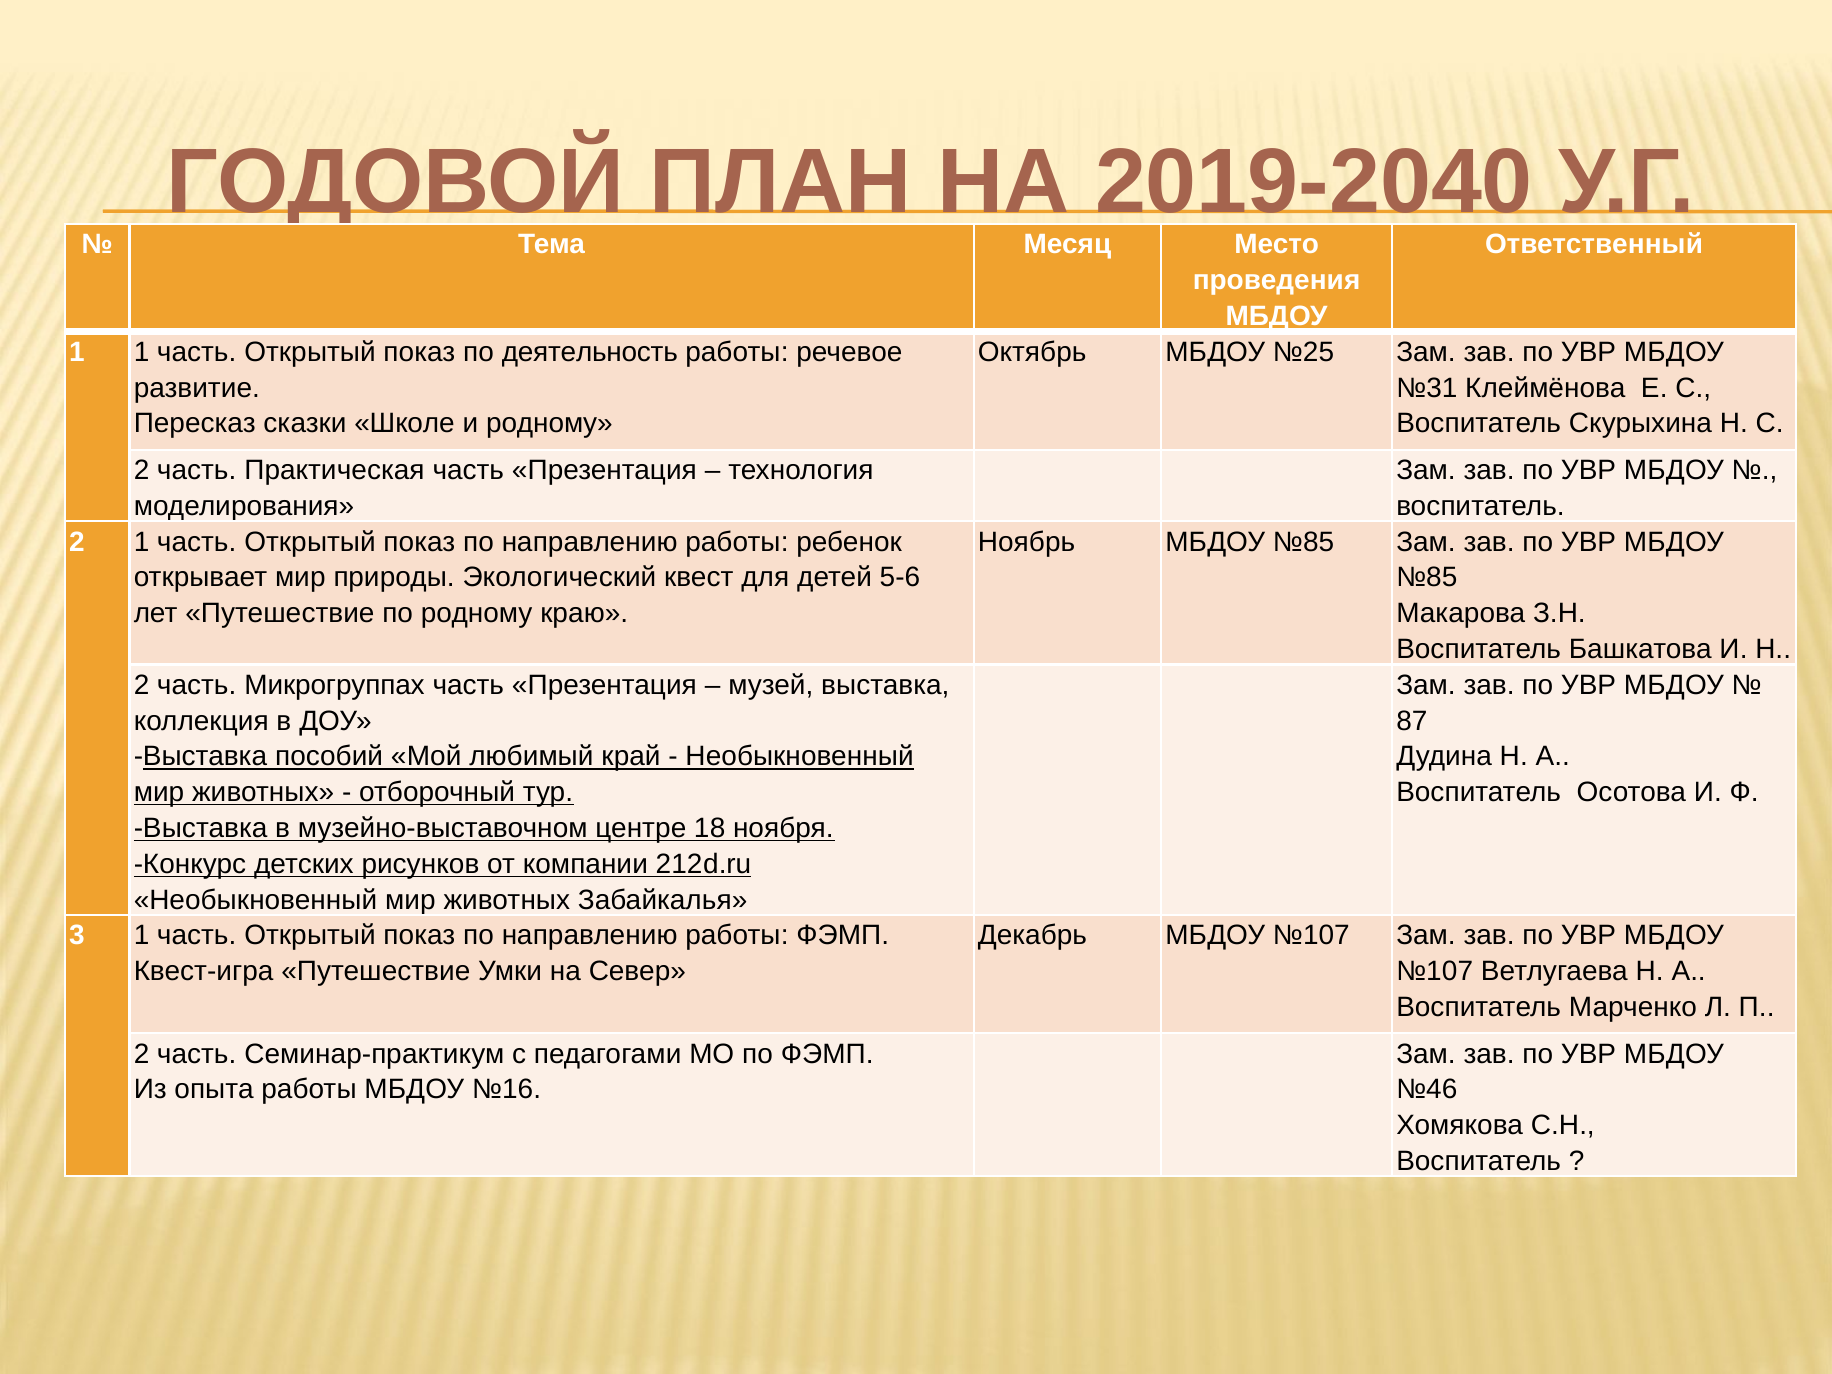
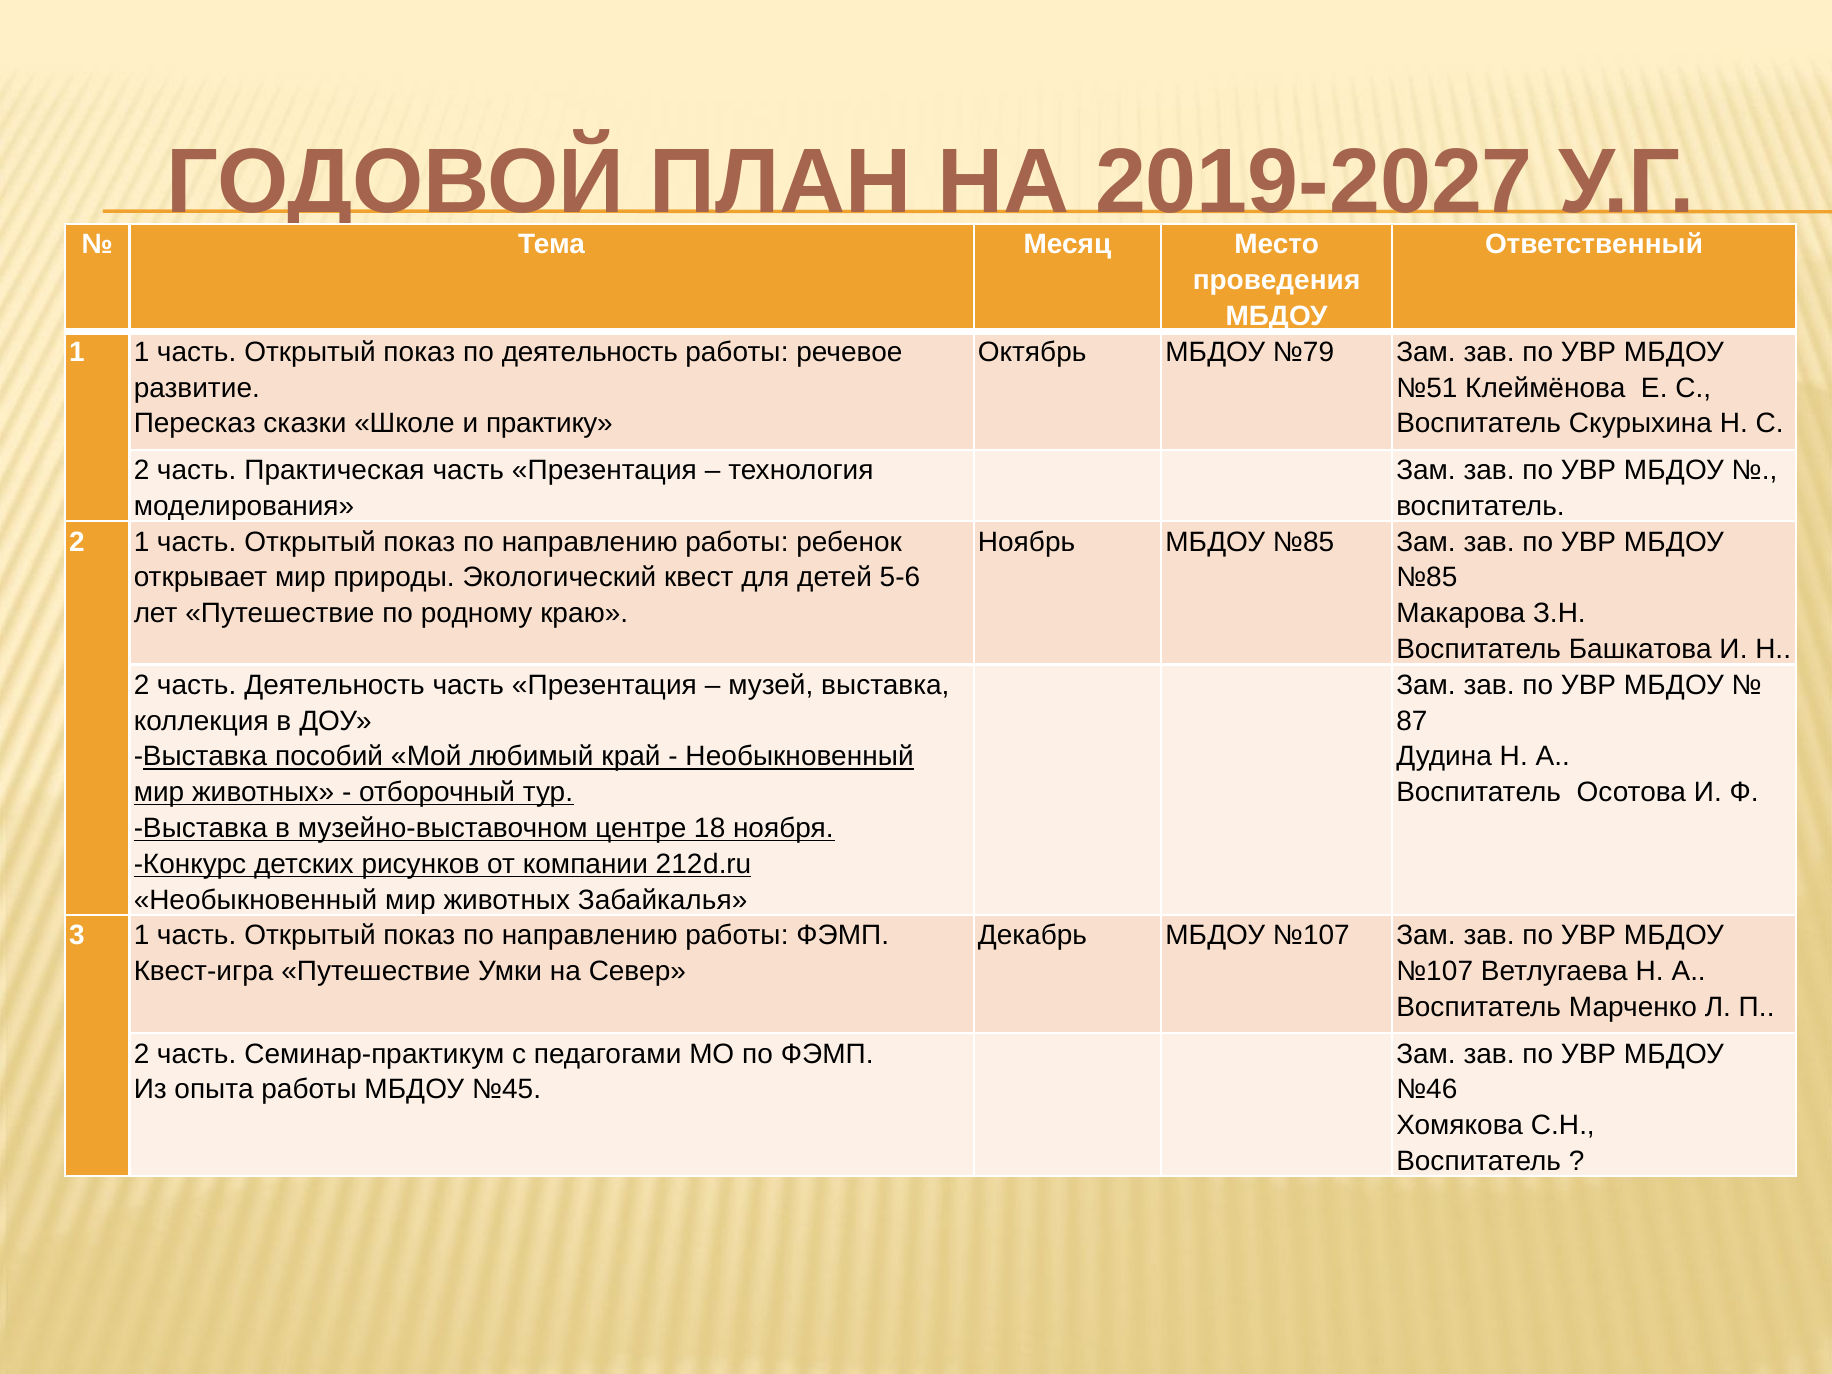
2019-2040: 2019-2040 -> 2019-2027
№25: №25 -> №79
№31: №31 -> №51
и родному: родному -> практику
часть Микрогруппах: Микрогруппах -> Деятельность
№16: №16 -> №45
